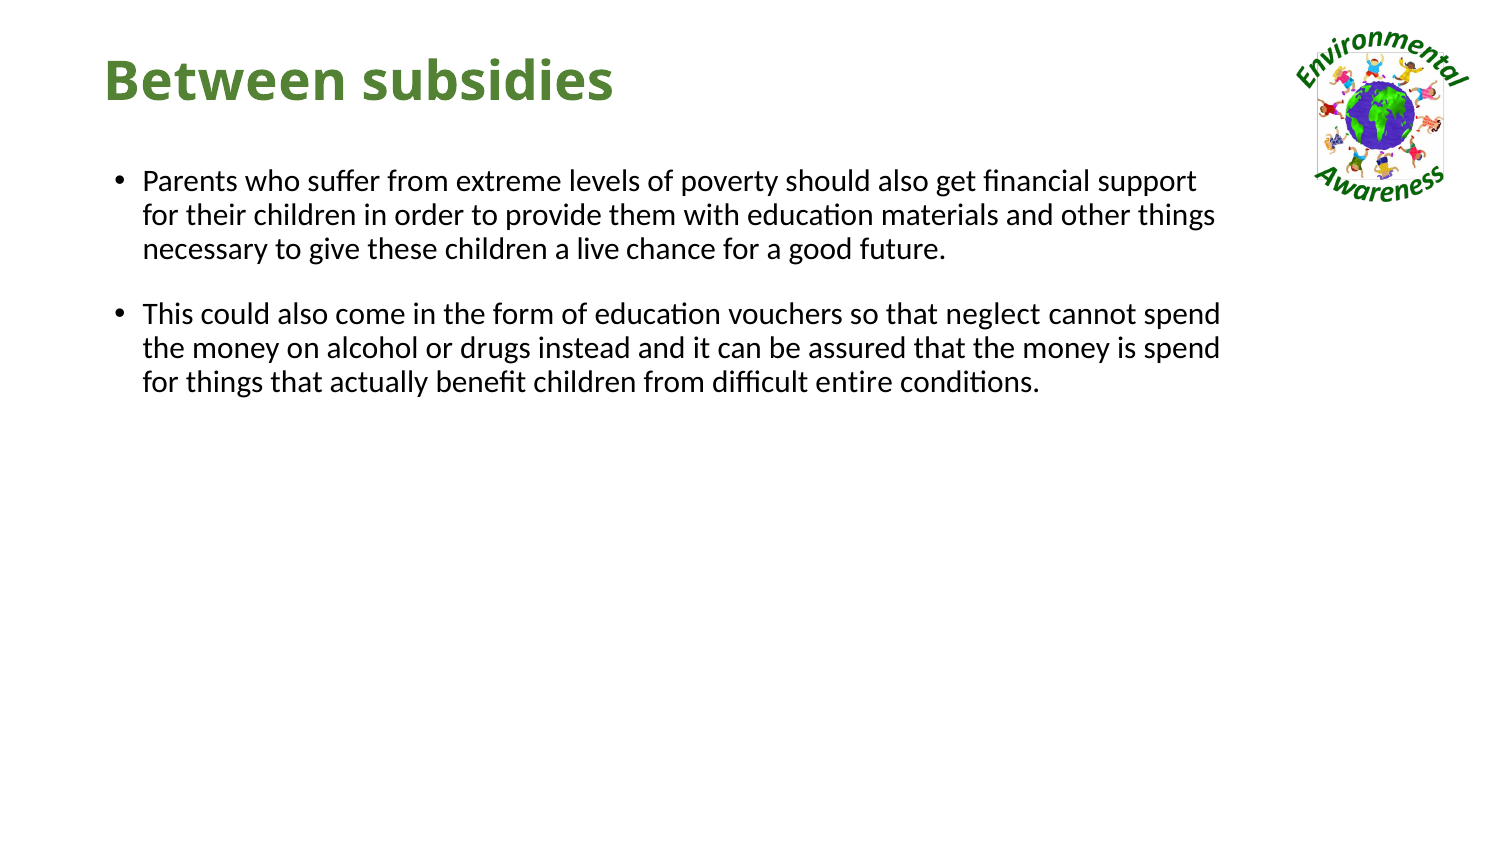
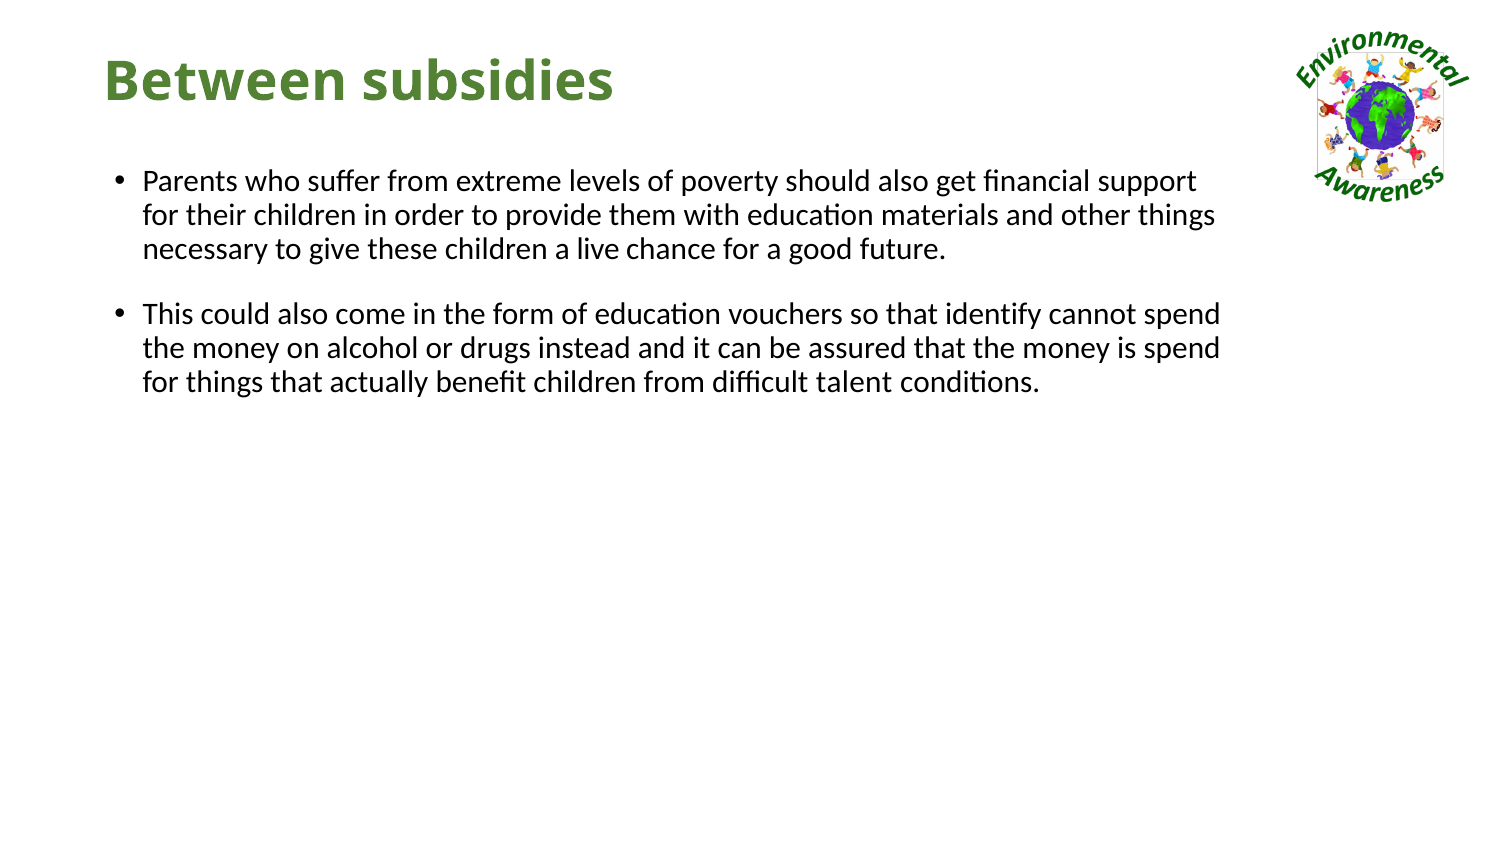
neglect: neglect -> identify
entire: entire -> talent
